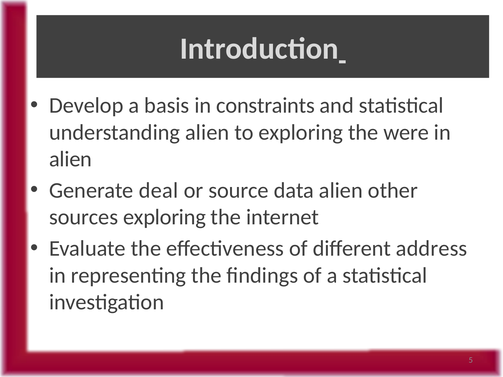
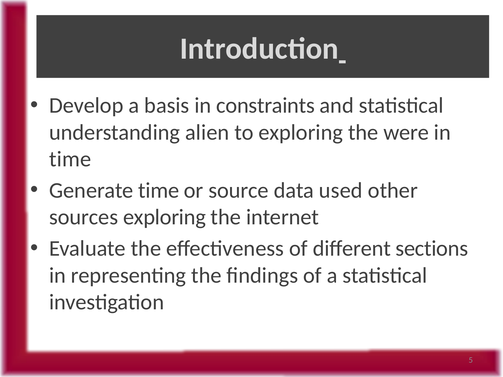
alien at (71, 159): alien -> time
Generate deal: deal -> time
data alien: alien -> used
address: address -> sections
